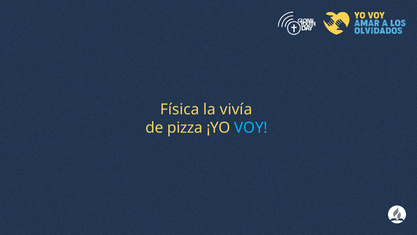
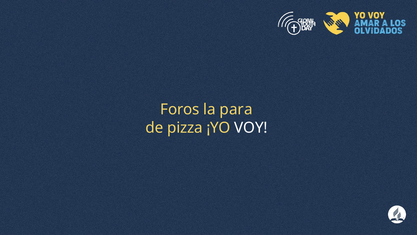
Física: Física -> Foros
vivía: vivía -> para
VOY colour: light blue -> white
